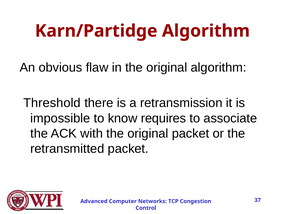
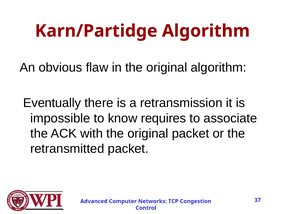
Threshold: Threshold -> Eventually
